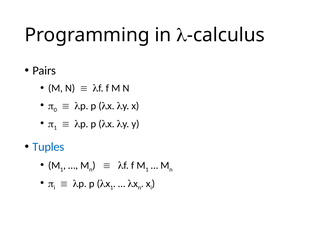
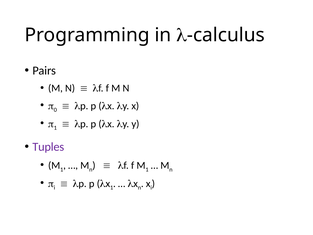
Tuples colour: blue -> purple
